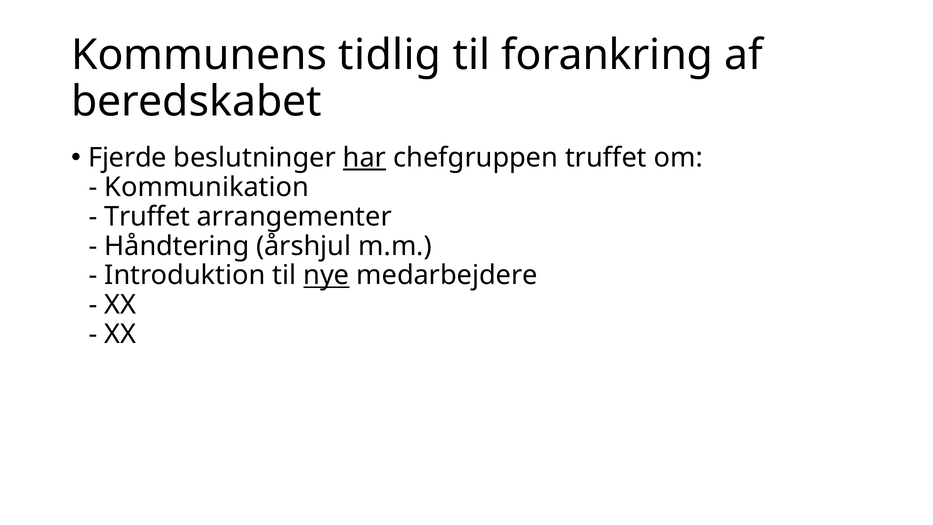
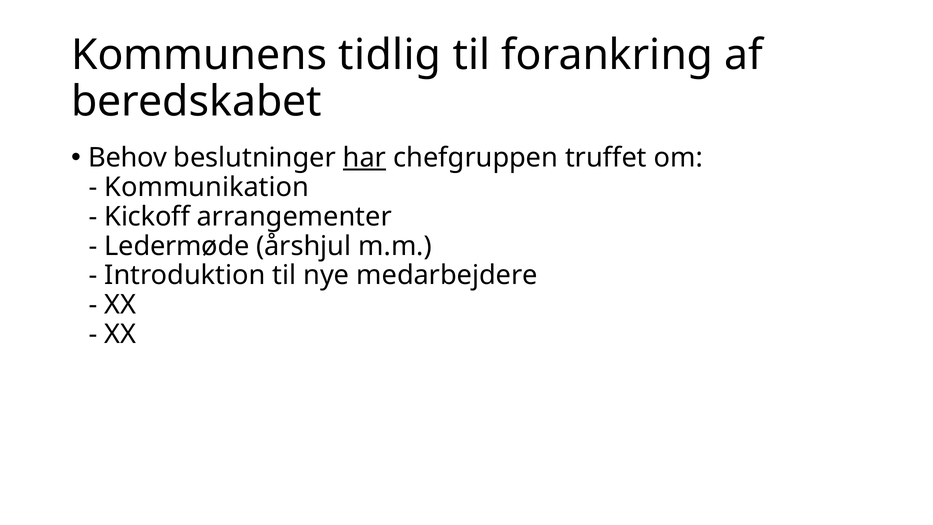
Fjerde: Fjerde -> Behov
Truffet at (147, 217): Truffet -> Kickoff
Håndtering: Håndtering -> Ledermøde
nye underline: present -> none
